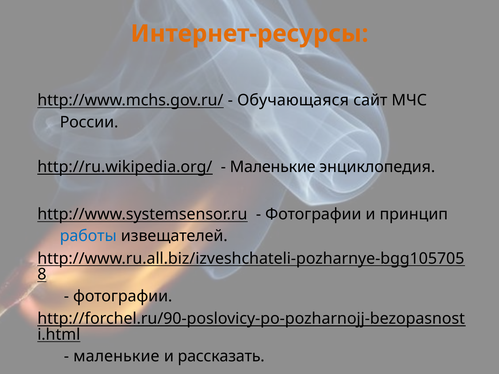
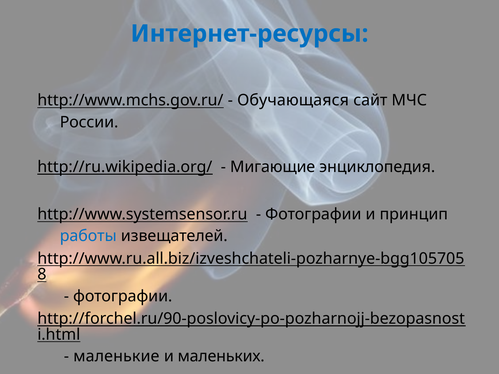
Интернет-ресурсы colour: orange -> blue
Маленькие at (273, 167): Маленькие -> Мигающие
рассказать: рассказать -> маленьких
